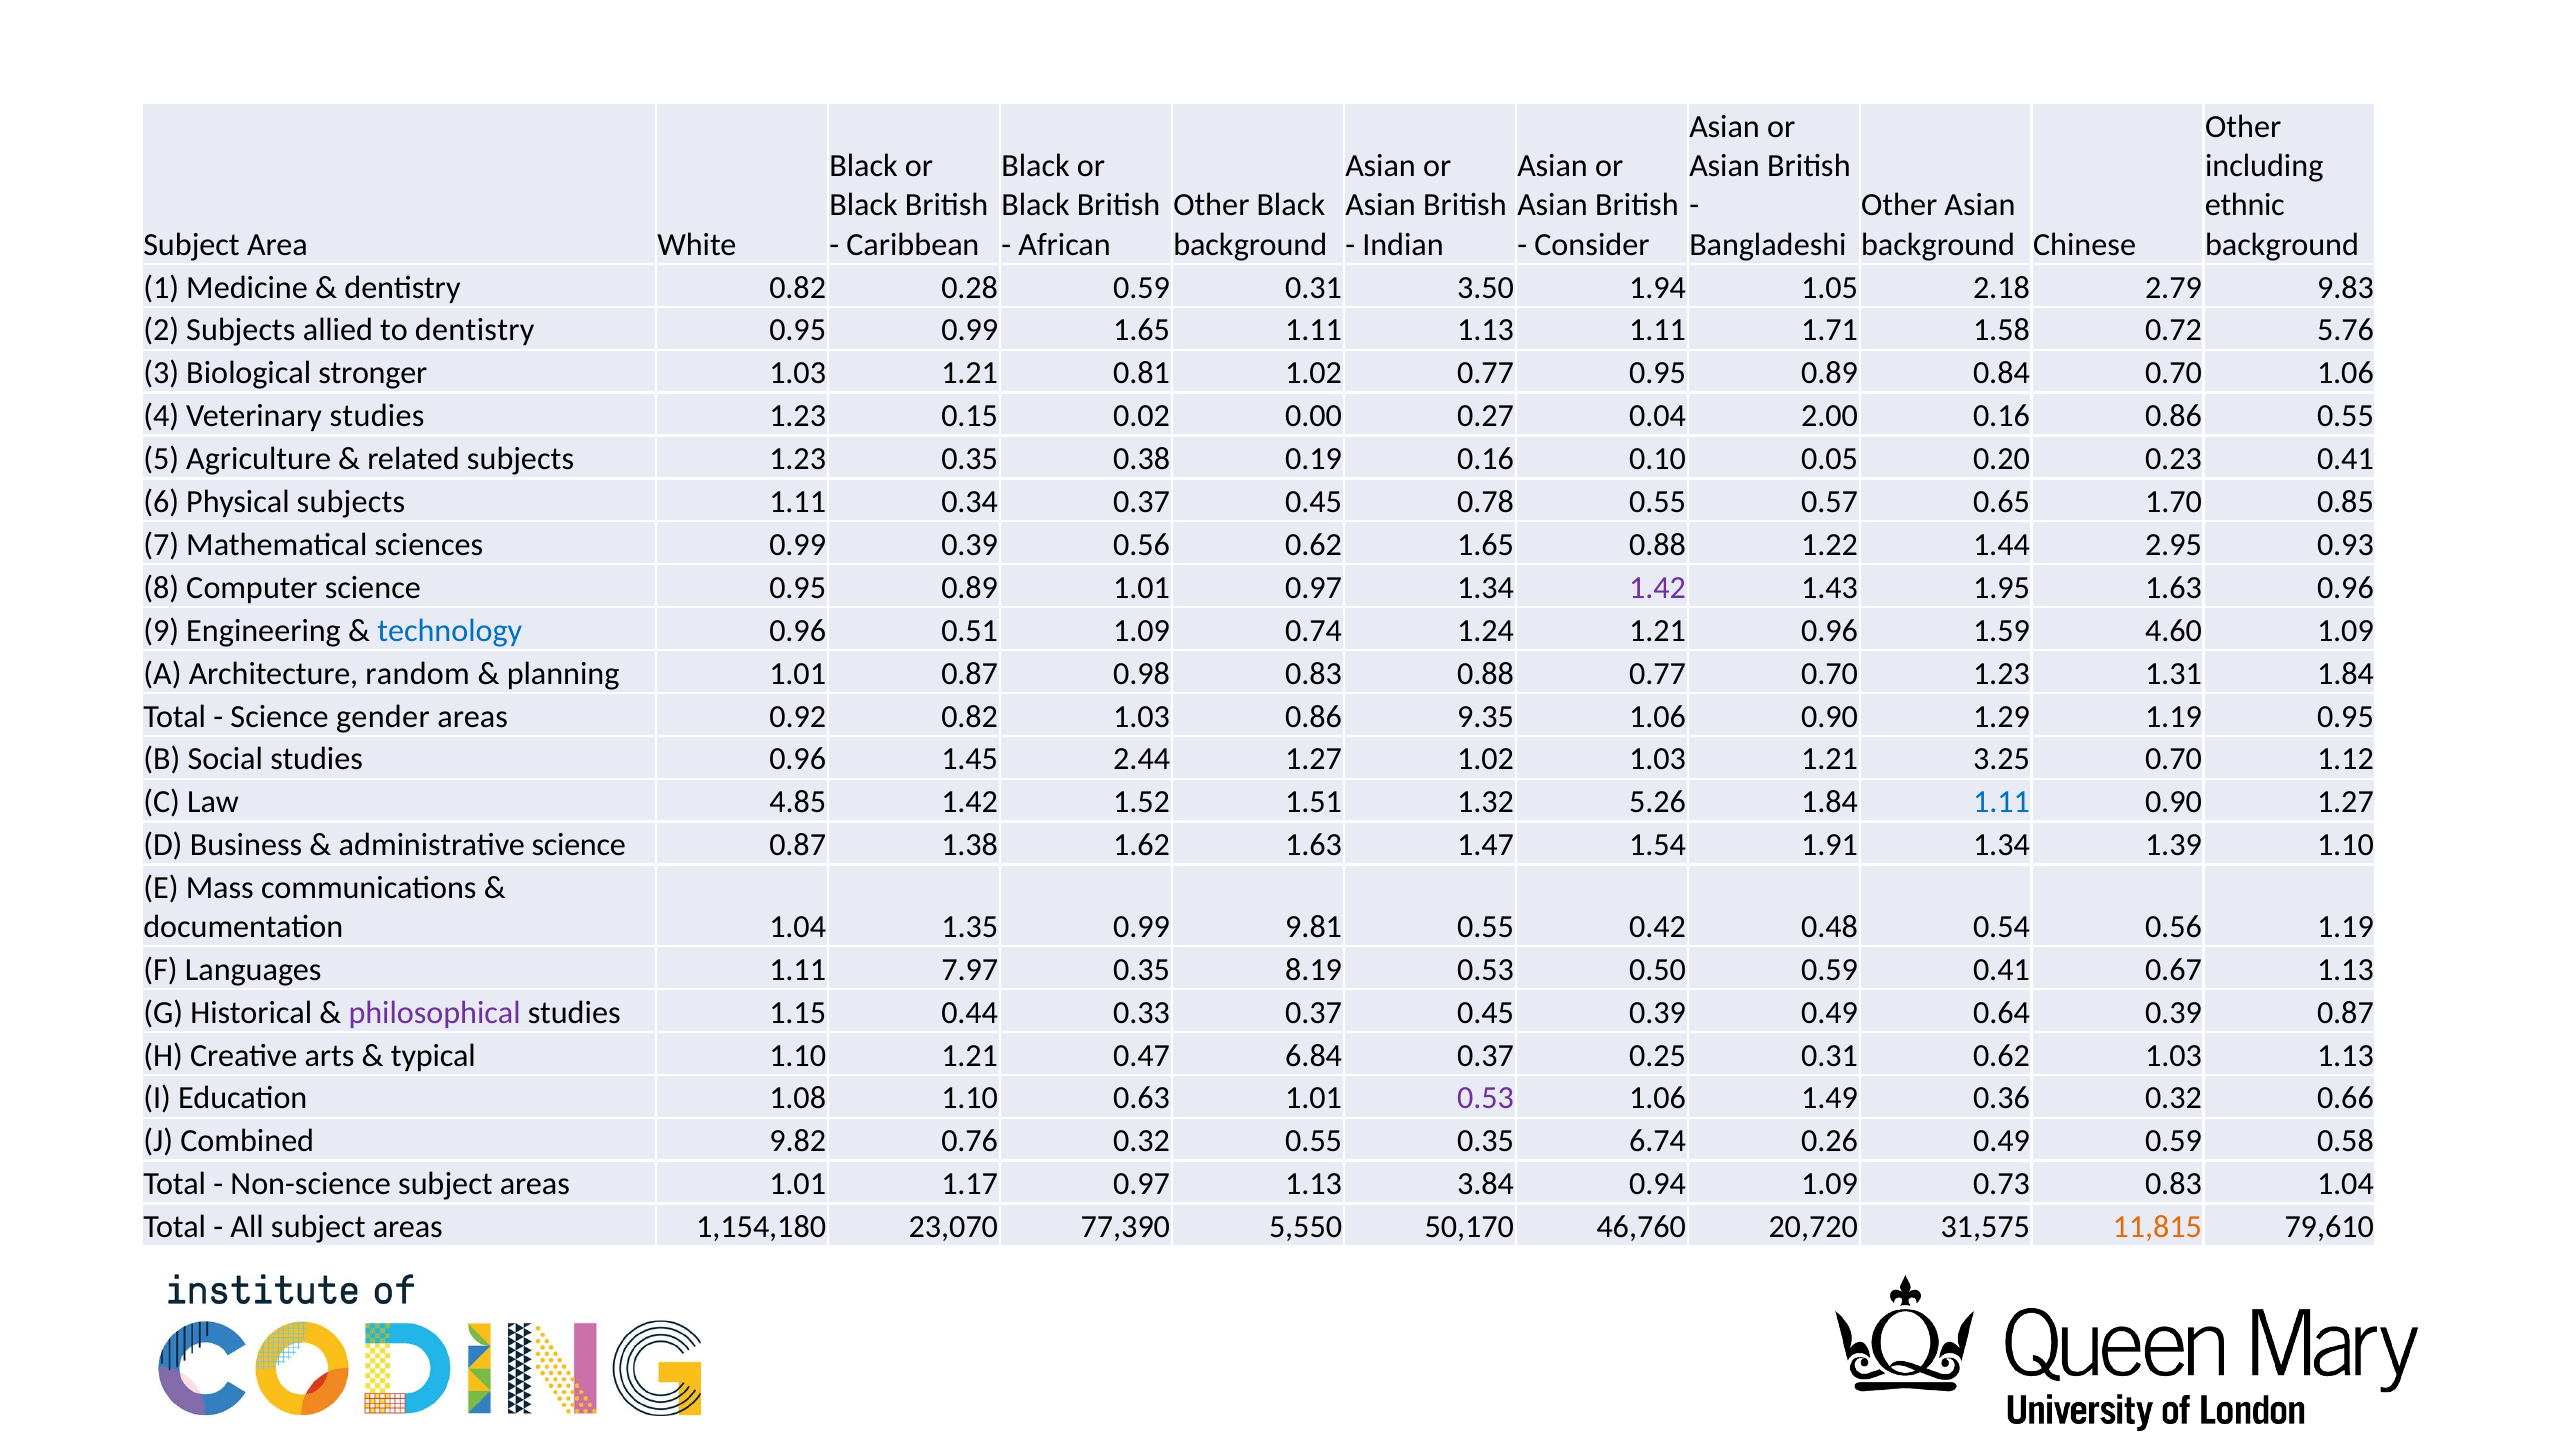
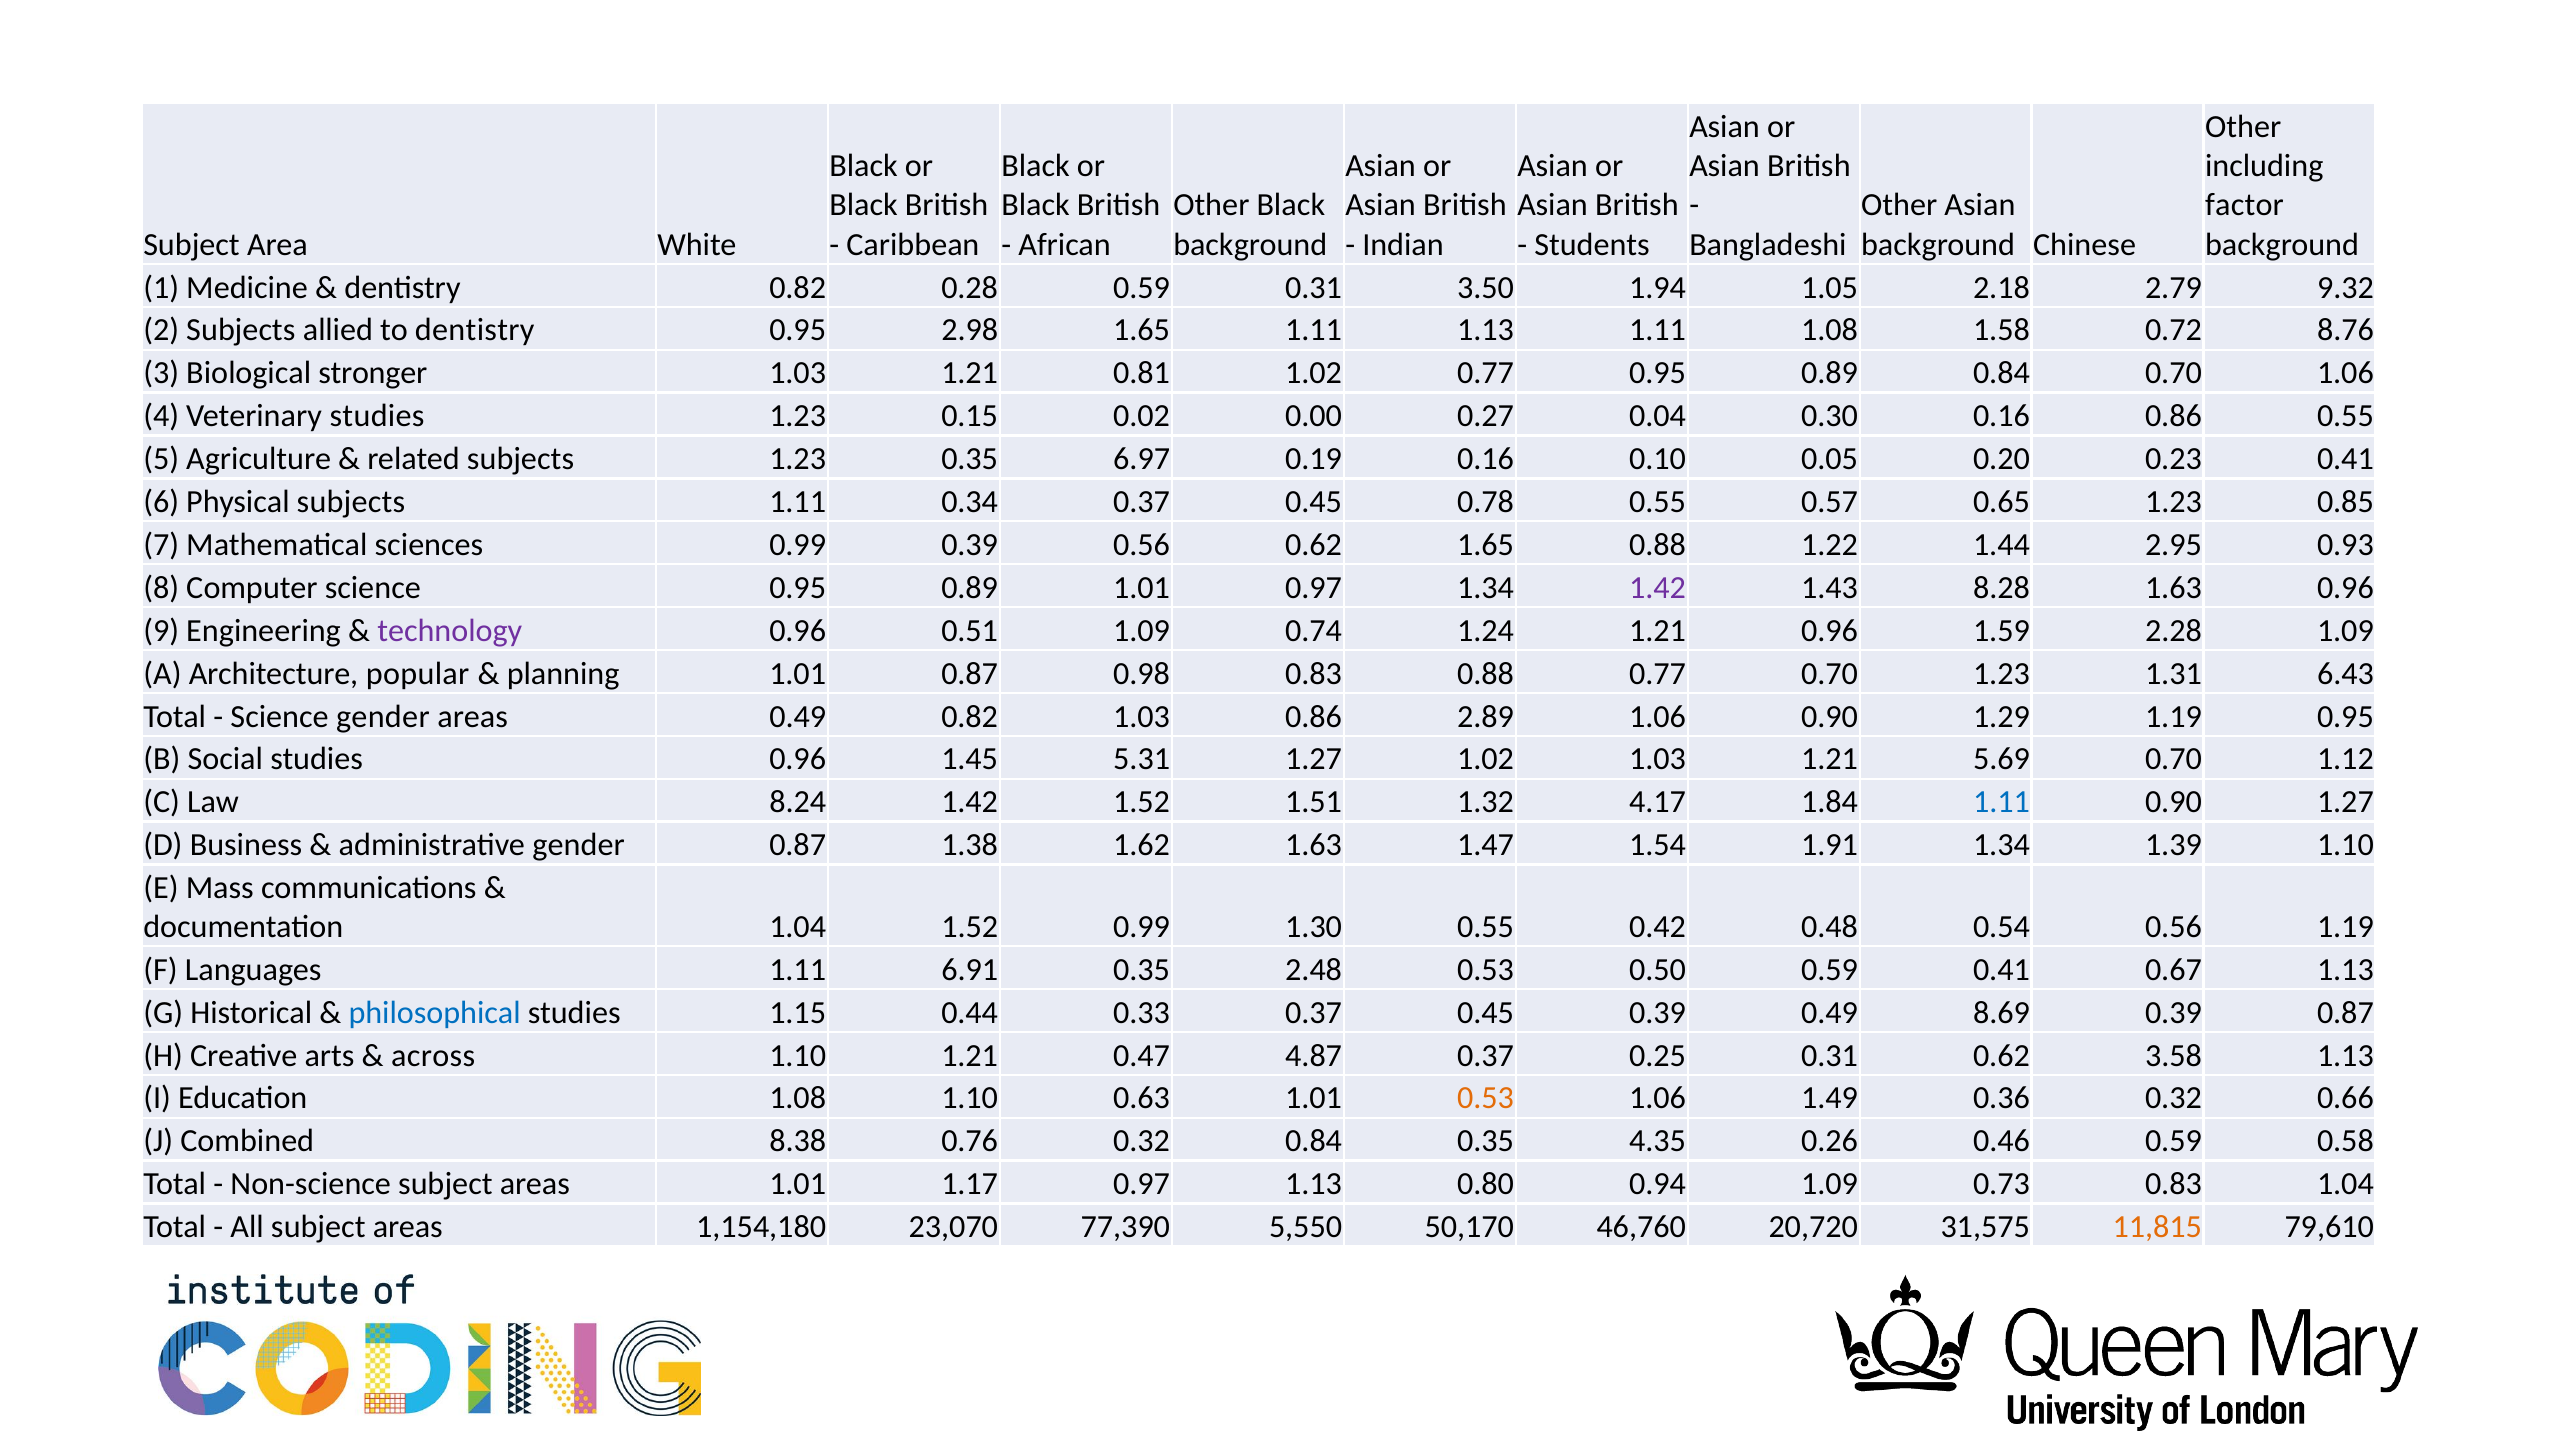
ethnic: ethnic -> factor
Consider: Consider -> Students
9.83: 9.83 -> 9.32
0.95 0.99: 0.99 -> 2.98
1.11 1.71: 1.71 -> 1.08
5.76: 5.76 -> 8.76
2.00: 2.00 -> 0.30
0.38: 0.38 -> 6.97
0.65 1.70: 1.70 -> 1.23
1.95: 1.95 -> 8.28
technology colour: blue -> purple
4.60: 4.60 -> 2.28
random: random -> popular
1.31 1.84: 1.84 -> 6.43
areas 0.92: 0.92 -> 0.49
9.35: 9.35 -> 2.89
2.44: 2.44 -> 5.31
3.25: 3.25 -> 5.69
4.85: 4.85 -> 8.24
5.26: 5.26 -> 4.17
administrative science: science -> gender
1.04 1.35: 1.35 -> 1.52
9.81: 9.81 -> 1.30
7.97: 7.97 -> 6.91
8.19: 8.19 -> 2.48
philosophical colour: purple -> blue
0.64: 0.64 -> 8.69
typical: typical -> across
6.84: 6.84 -> 4.87
0.62 1.03: 1.03 -> 3.58
0.53 at (1486, 1098) colour: purple -> orange
9.82: 9.82 -> 8.38
0.32 0.55: 0.55 -> 0.84
6.74: 6.74 -> 4.35
0.26 0.49: 0.49 -> 0.46
3.84: 3.84 -> 0.80
